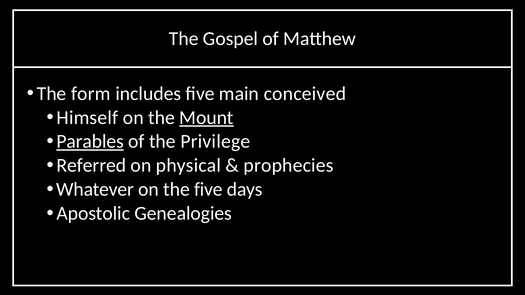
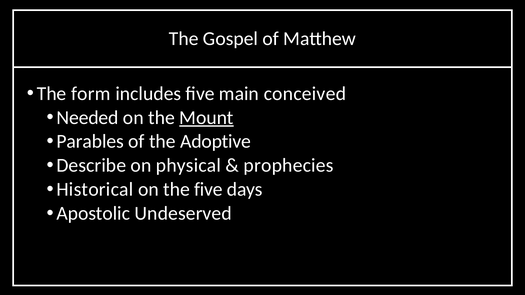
Himself: Himself -> Needed
Parables underline: present -> none
Privilege: Privilege -> Adoptive
Referred: Referred -> Describe
Whatever: Whatever -> Historical
Genealogies: Genealogies -> Undeserved
